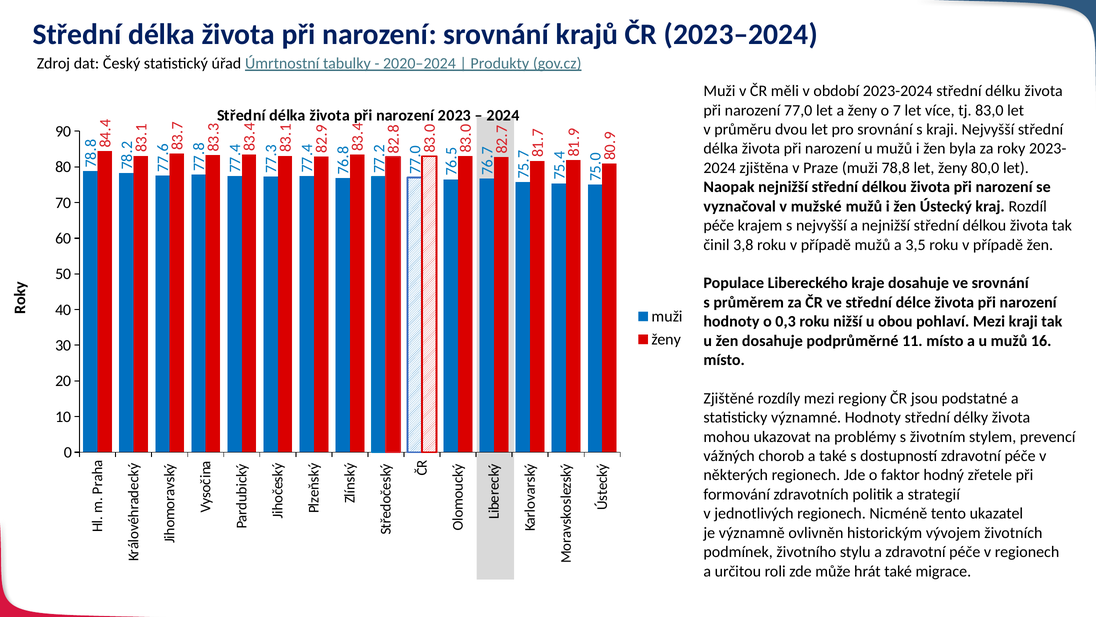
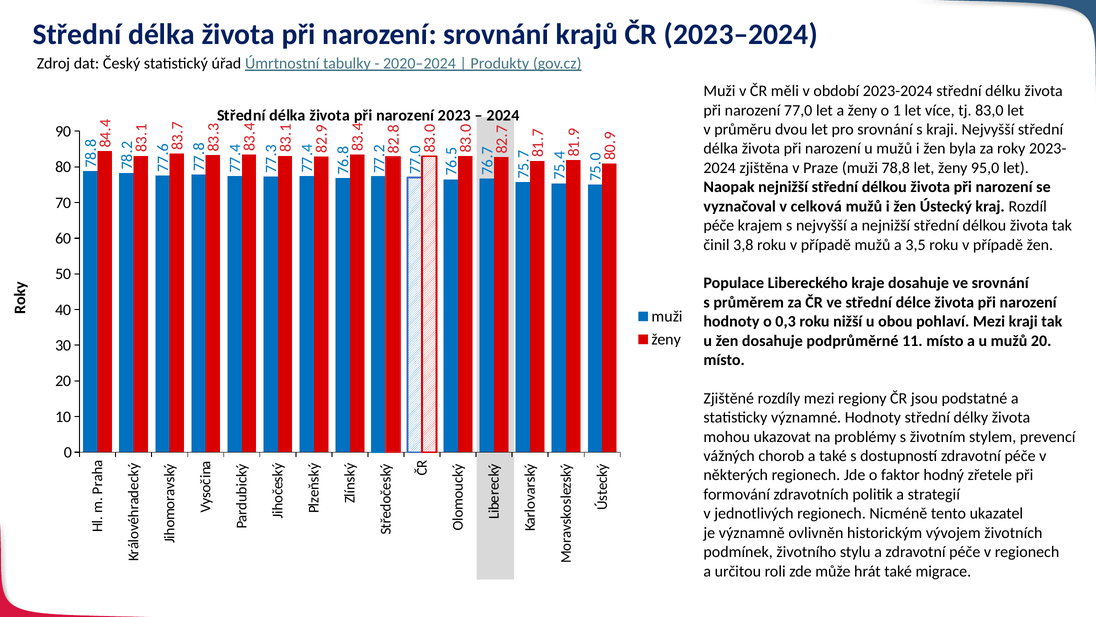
o 7: 7 -> 1
80,0: 80,0 -> 95,0
mužské: mužské -> celková
mužů 16: 16 -> 20
